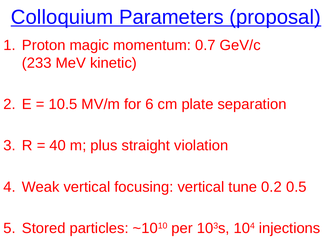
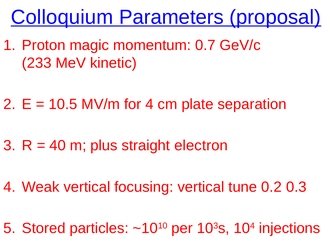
for 6: 6 -> 4
violation: violation -> electron
0.5: 0.5 -> 0.3
